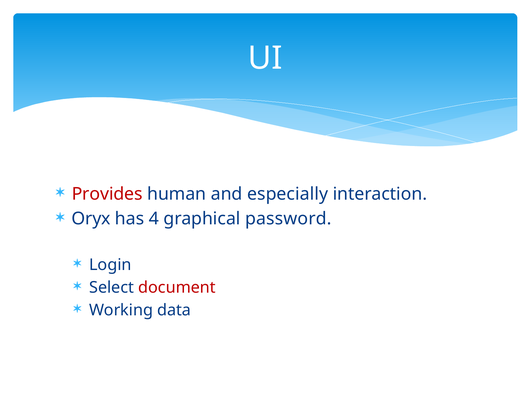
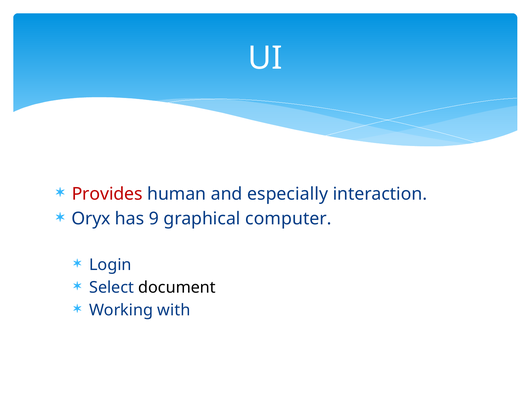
4: 4 -> 9
password: password -> computer
document colour: red -> black
data: data -> with
